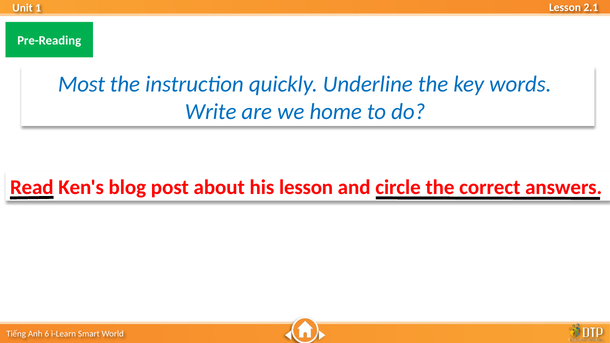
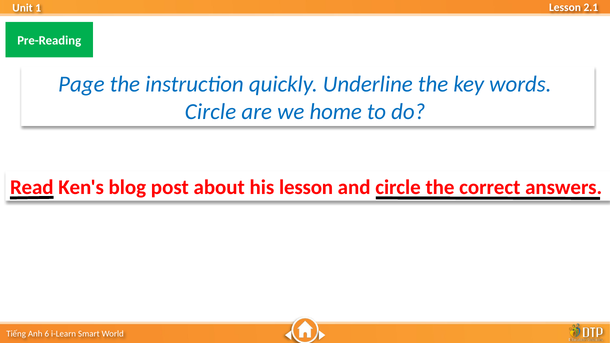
Most: Most -> Page
Write at (211, 112): Write -> Circle
